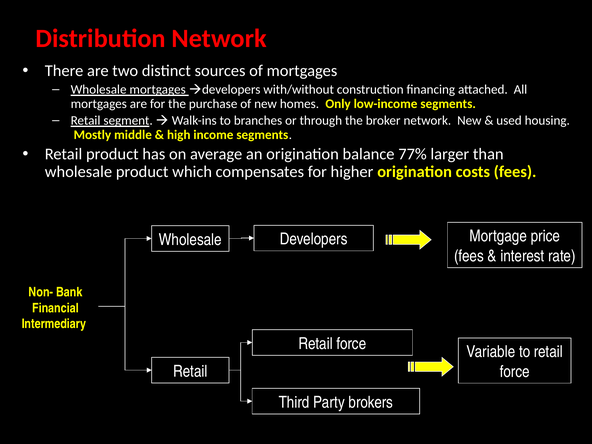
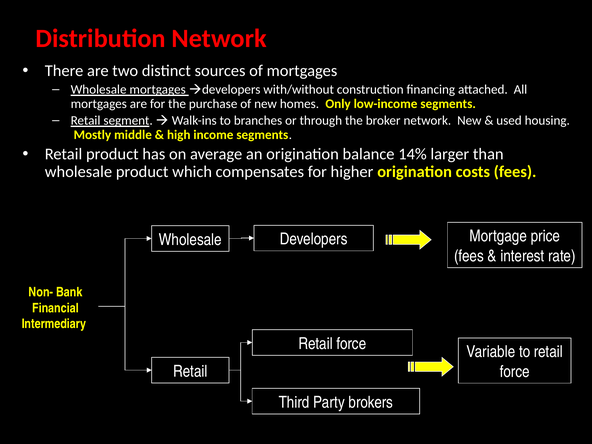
77%: 77% -> 14%
